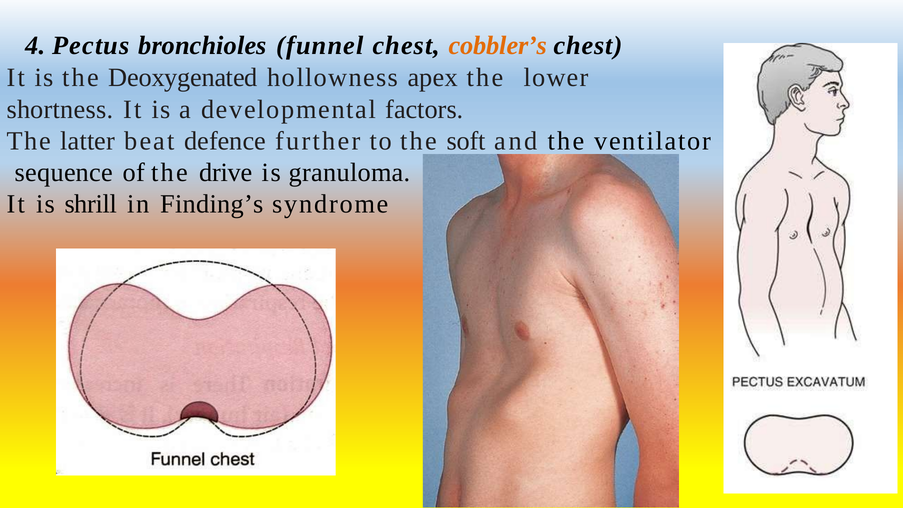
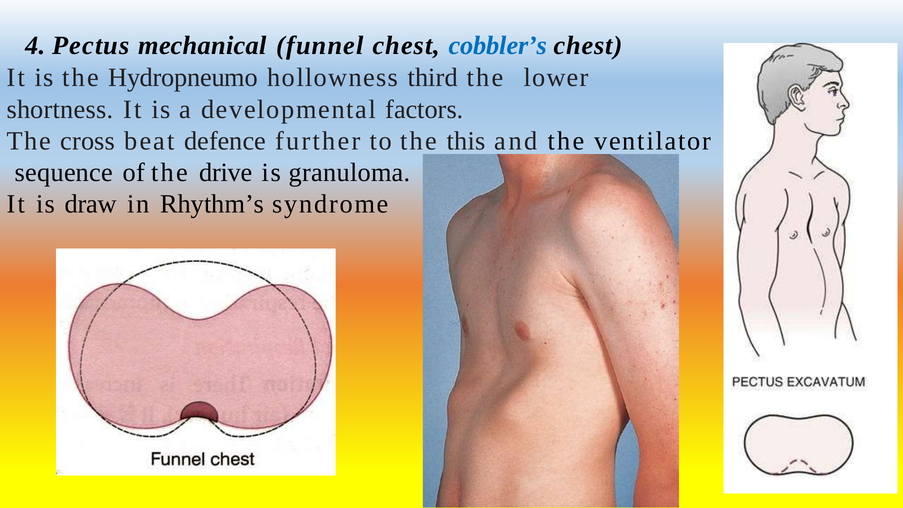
bronchioles: bronchioles -> mechanical
cobbler’s colour: orange -> blue
Deoxygenated: Deoxygenated -> Hydropneumo
apex: apex -> third
latter: latter -> cross
soft: soft -> this
shrill: shrill -> draw
Finding’s: Finding’s -> Rhythm’s
